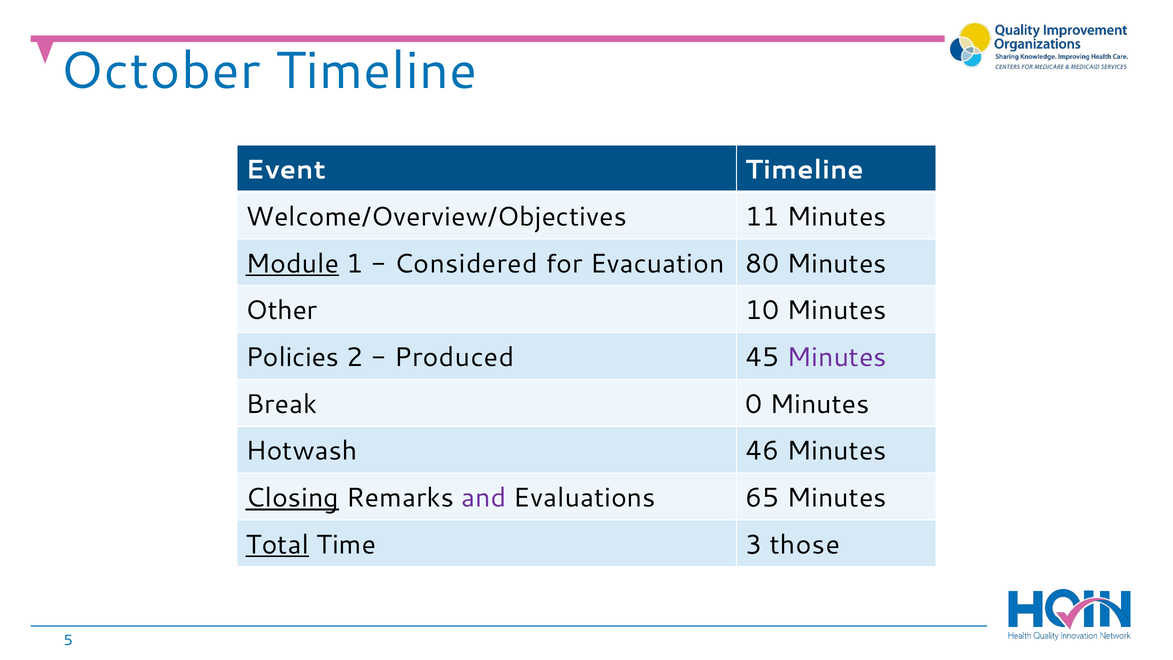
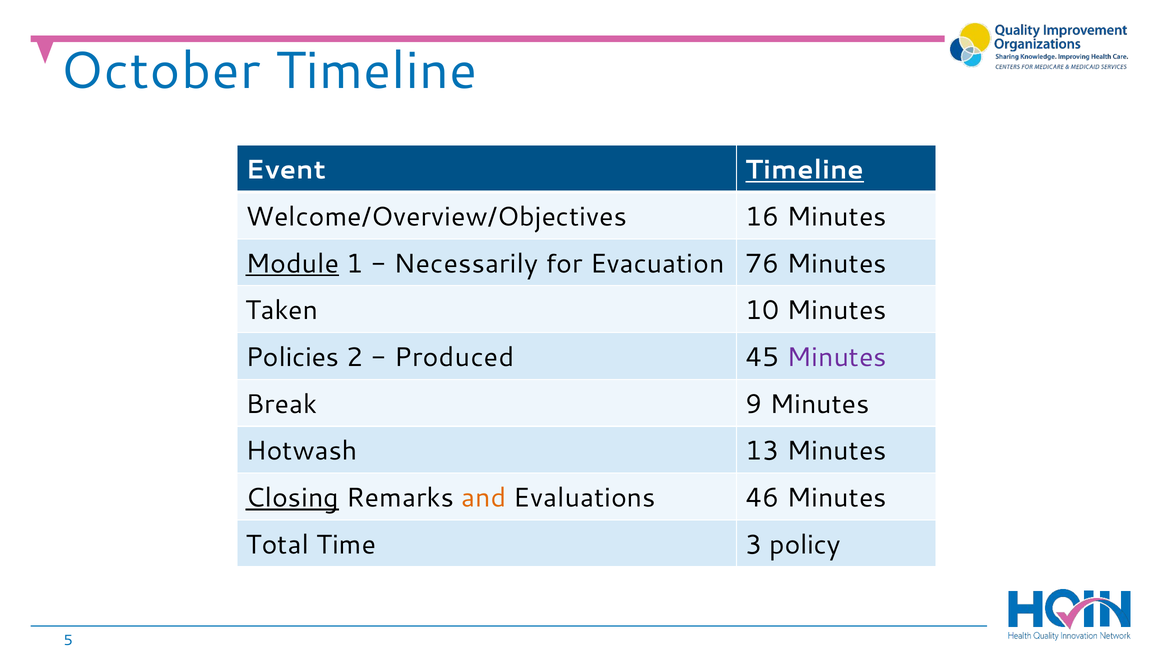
Timeline at (805, 170) underline: none -> present
11: 11 -> 16
Considered: Considered -> Necessarily
80: 80 -> 76
Other: Other -> Taken
0: 0 -> 9
46: 46 -> 13
and colour: purple -> orange
65: 65 -> 46
Total underline: present -> none
those: those -> policy
